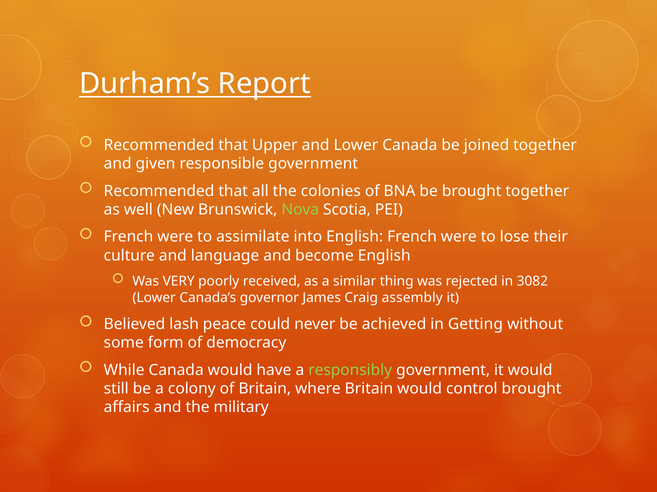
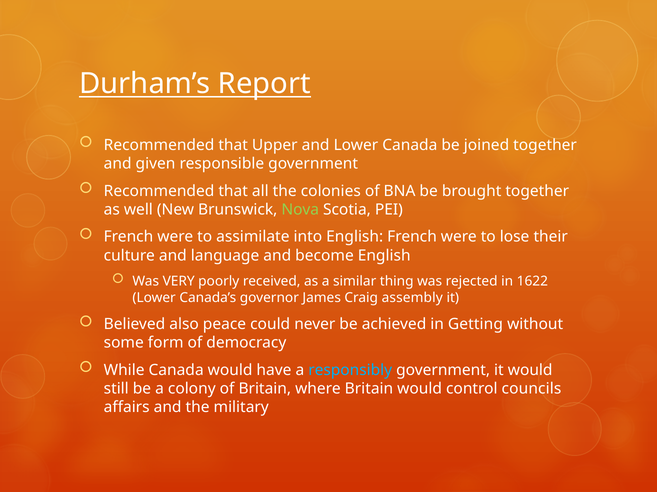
3082: 3082 -> 1622
lash: lash -> also
responsibly colour: light green -> light blue
control brought: brought -> councils
